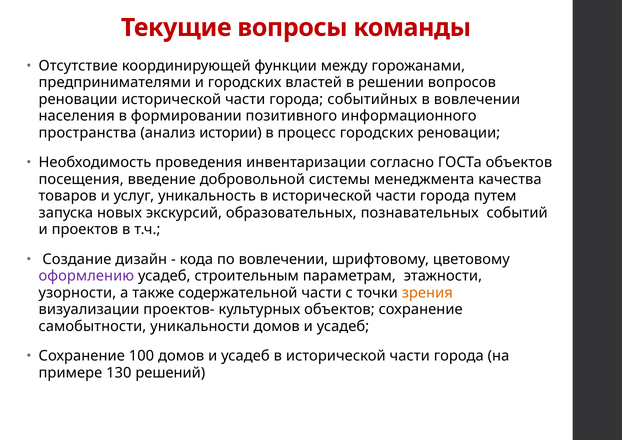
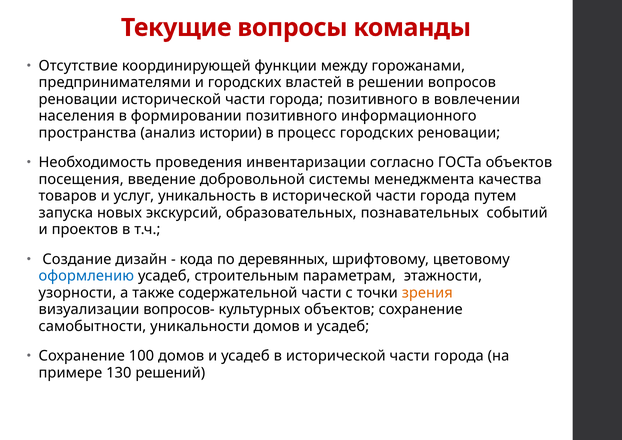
города событийных: событийных -> позитивного
по вовлечении: вовлечении -> деревянных
оформлению colour: purple -> blue
проектов-: проектов- -> вопросов-
